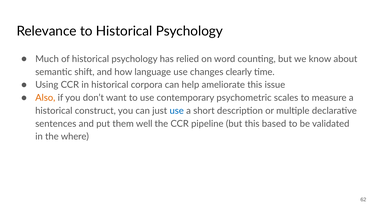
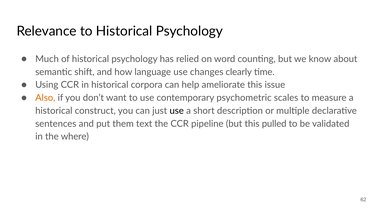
use at (177, 111) colour: blue -> black
well: well -> text
based: based -> pulled
